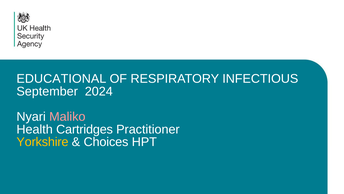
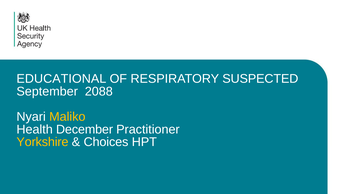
INFECTIOUS: INFECTIOUS -> SUSPECTED
2024: 2024 -> 2088
Maliko colour: pink -> yellow
Cartridges: Cartridges -> December
